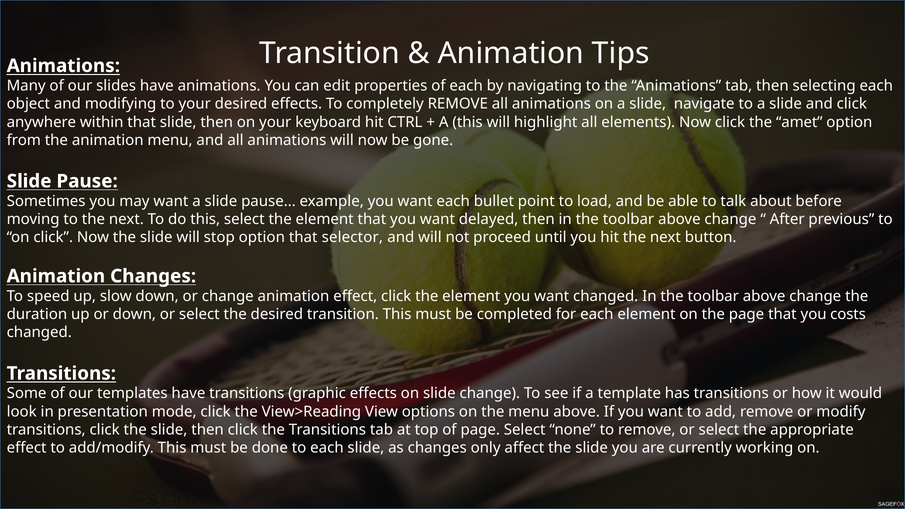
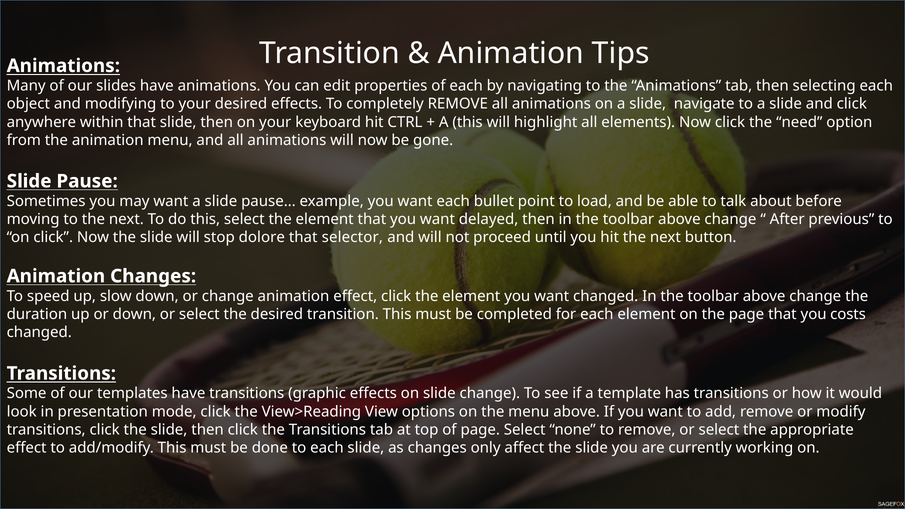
amet: amet -> need
stop option: option -> dolore
